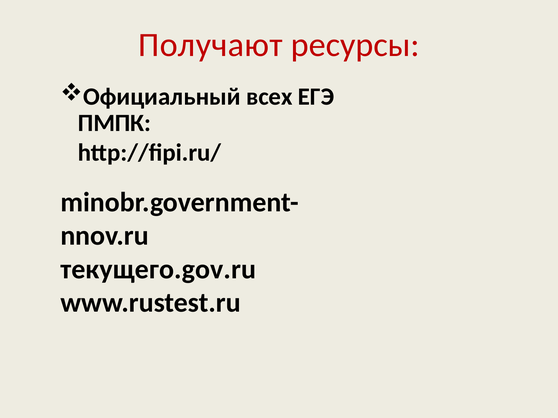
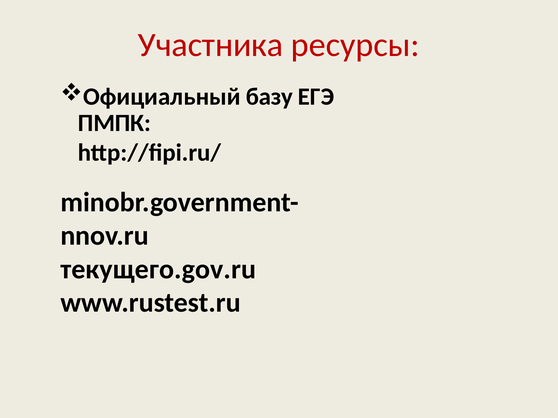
Получают: Получают -> Участника
всех: всех -> базу
